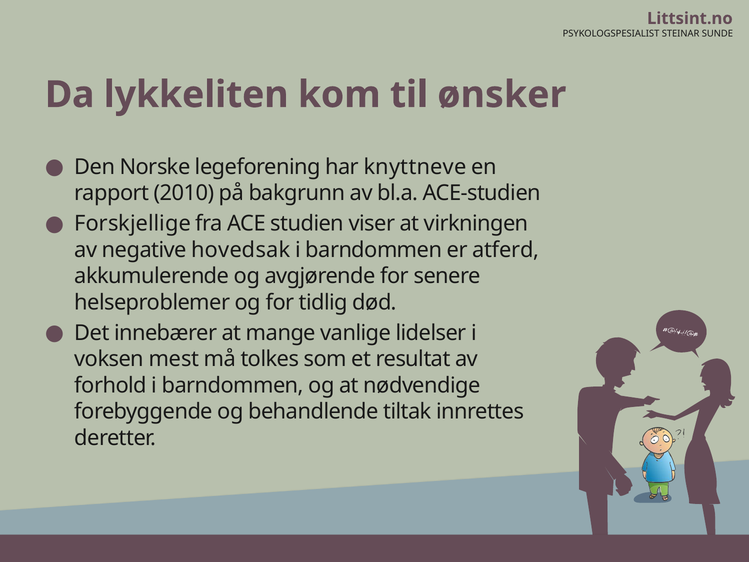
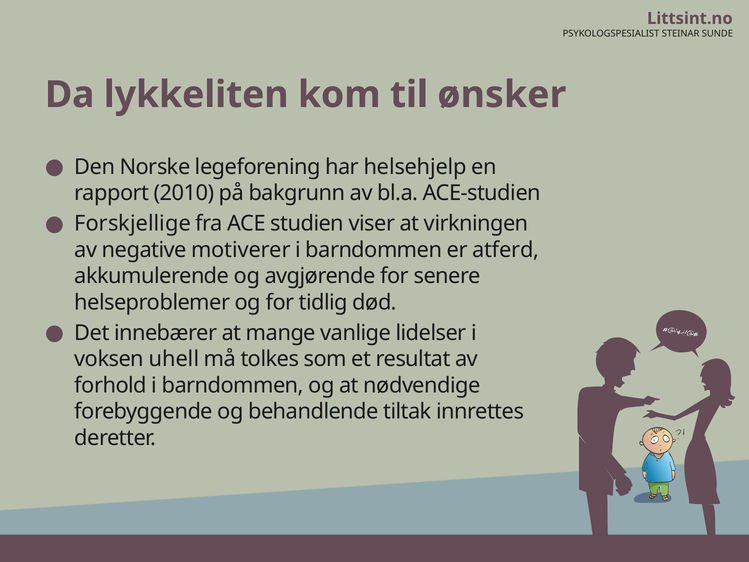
knyttneve: knyttneve -> helsehjelp
hovedsak: hovedsak -> motiverer
mest: mest -> uhell
